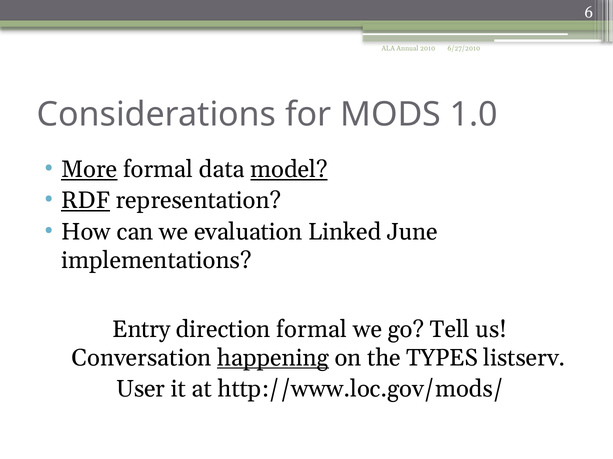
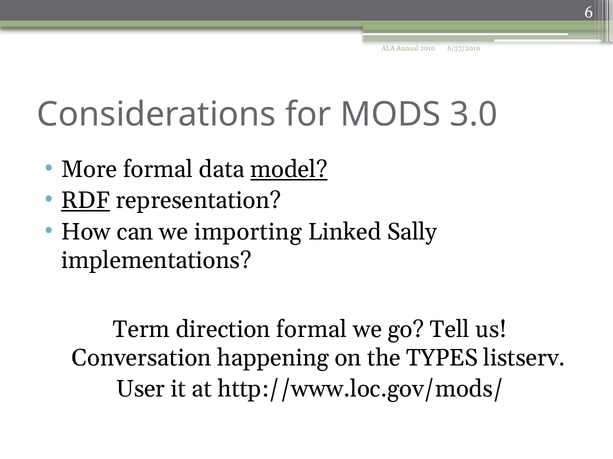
1.0: 1.0 -> 3.0
More underline: present -> none
evaluation: evaluation -> importing
June: June -> Sally
Entry: Entry -> Term
happening underline: present -> none
